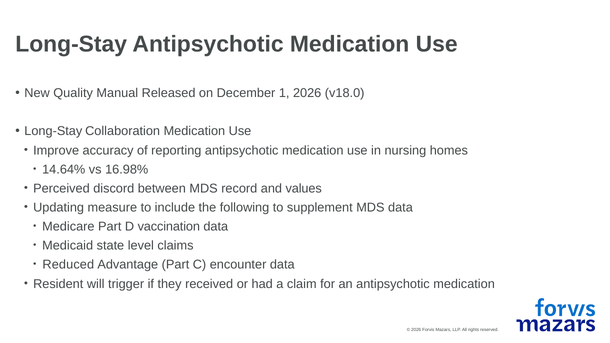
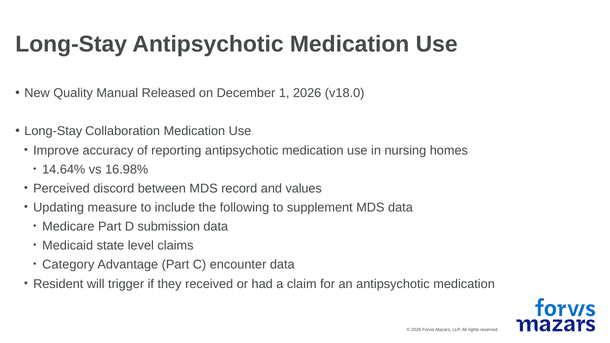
vaccination: vaccination -> submission
Reduced: Reduced -> Category
